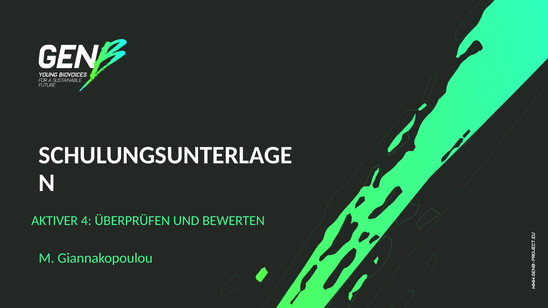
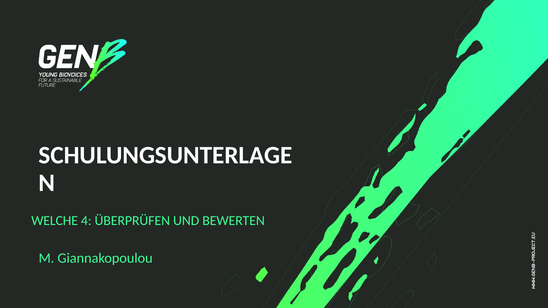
AKTIVER: AKTIVER -> WELCHE
